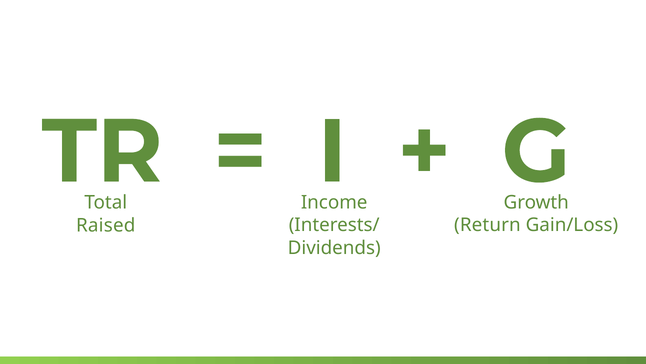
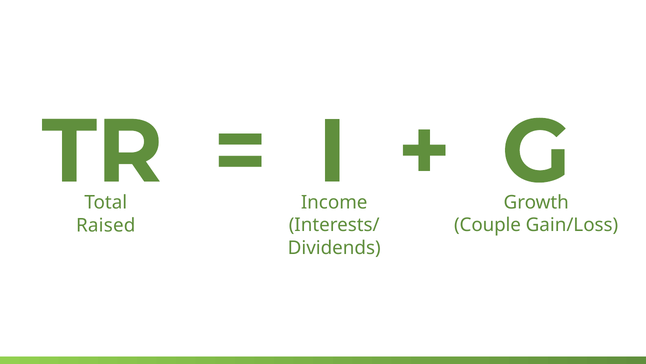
Return: Return -> Couple
